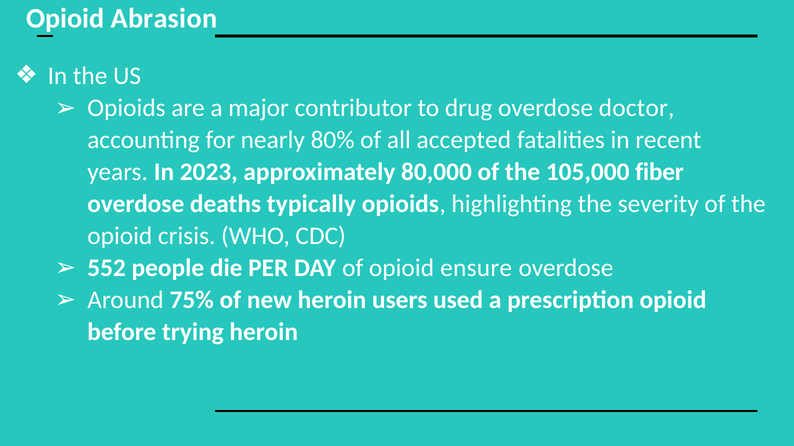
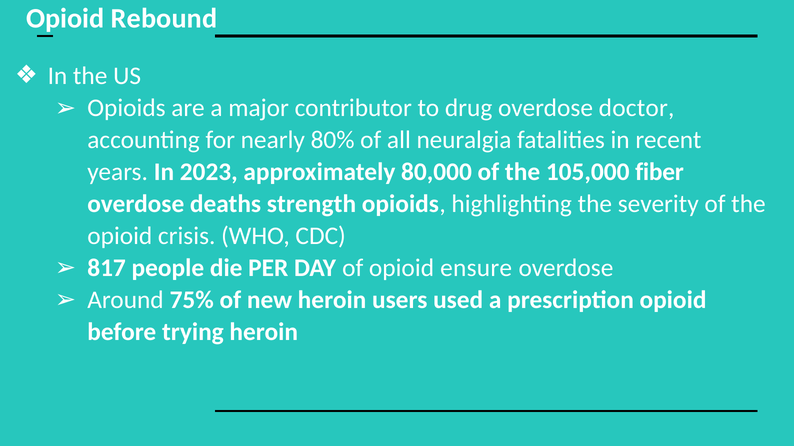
Abrasion: Abrasion -> Rebound
accepted: accepted -> neuralgia
typically: typically -> strength
552: 552 -> 817
